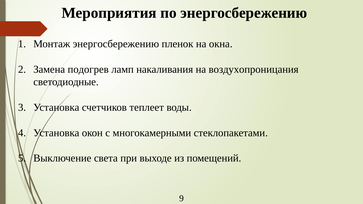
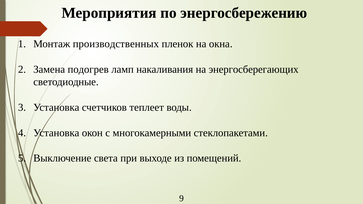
Монтаж энергосбережению: энергосбережению -> производственных
воздухопроницания: воздухопроницания -> энергосберегающих
